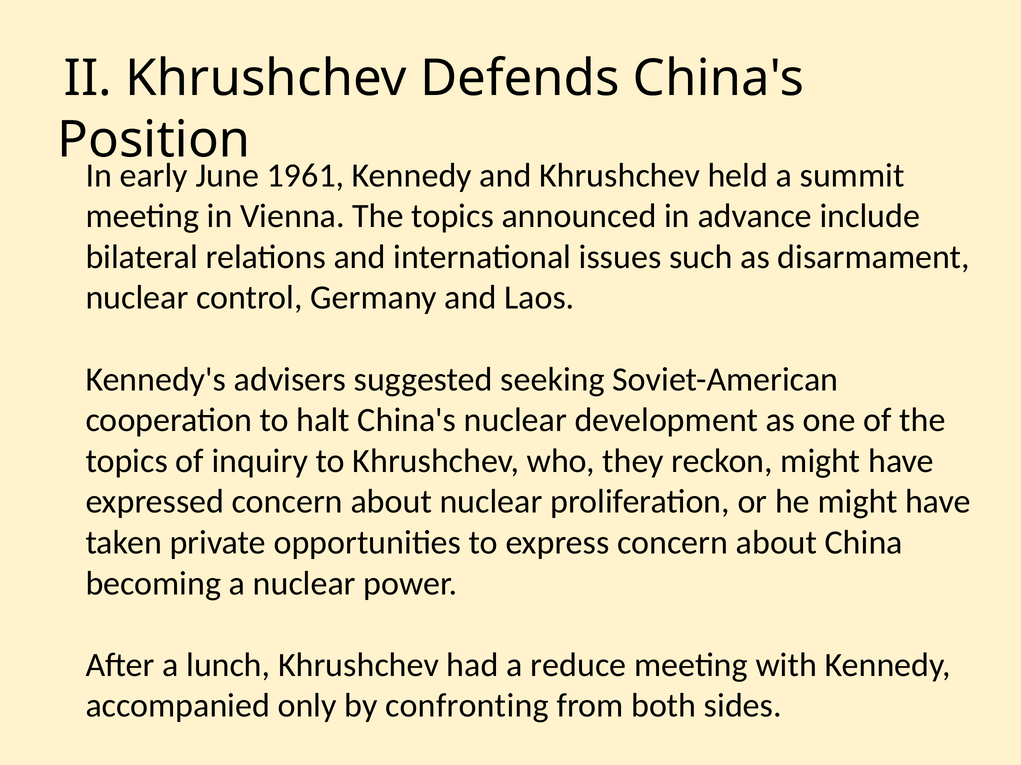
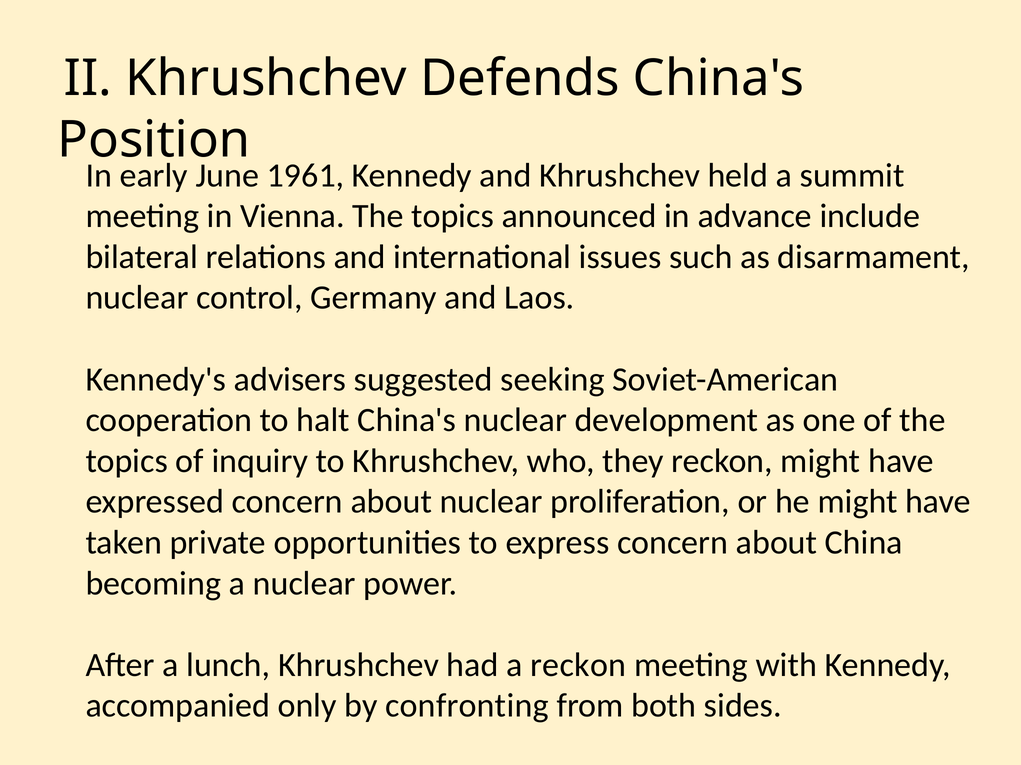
a reduce: reduce -> reckon
